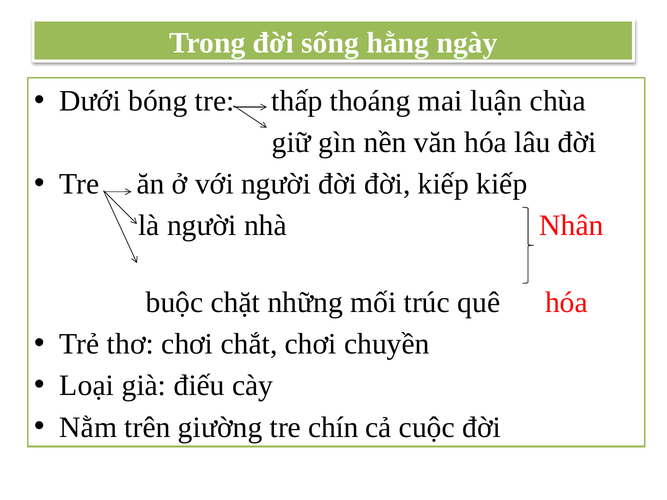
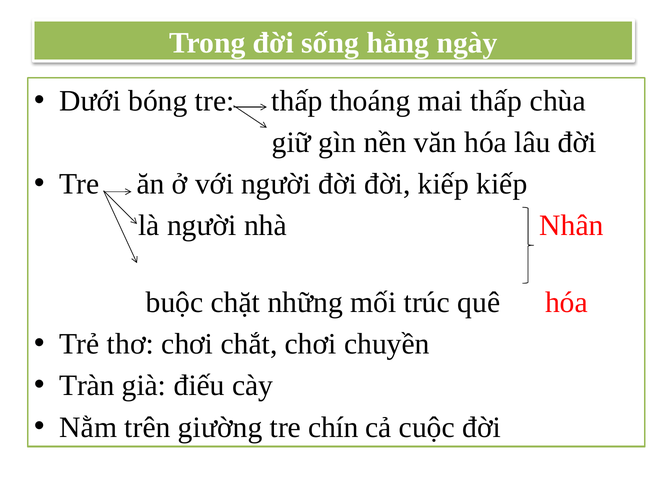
mai luận: luận -> thấp
Loại: Loại -> Tràn
